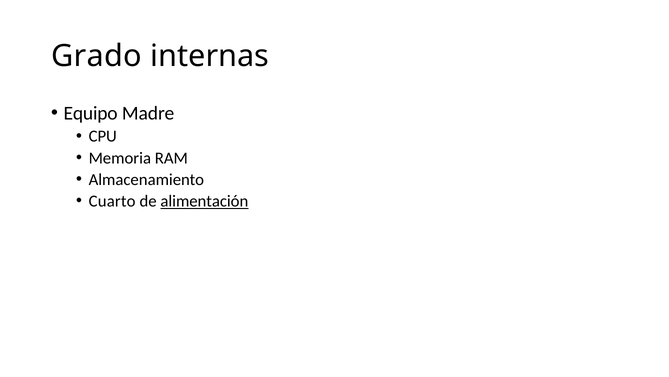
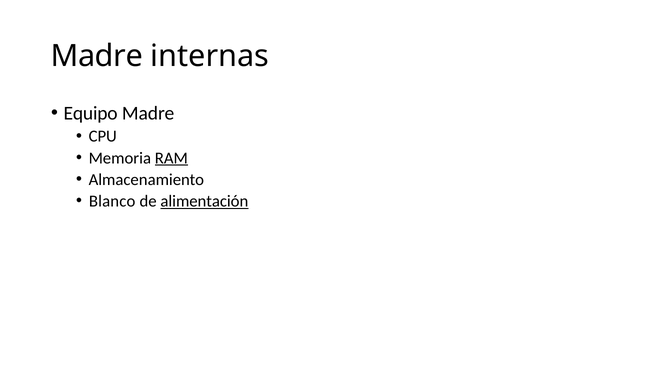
Grado at (97, 56): Grado -> Madre
RAM underline: none -> present
Cuarto: Cuarto -> Blanco
